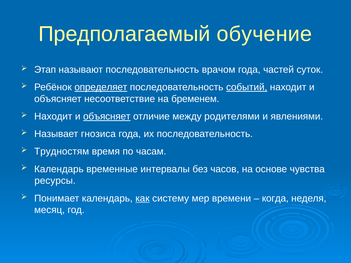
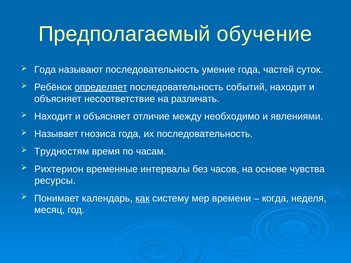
Этап at (45, 70): Этап -> Года
врачом: врачом -> умение
событий underline: present -> none
бременем: бременем -> различать
объясняет at (107, 117) underline: present -> none
родителями: родителями -> необходимо
Календарь at (59, 169): Календарь -> Рихтерион
